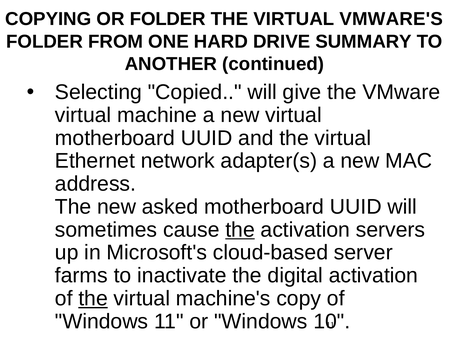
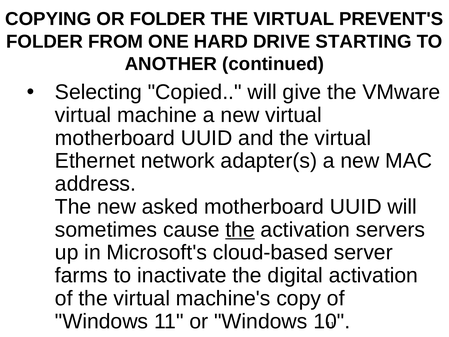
VMWARE'S: VMWARE'S -> PREVENT'S
SUMMARY: SUMMARY -> STARTING
the at (93, 298) underline: present -> none
